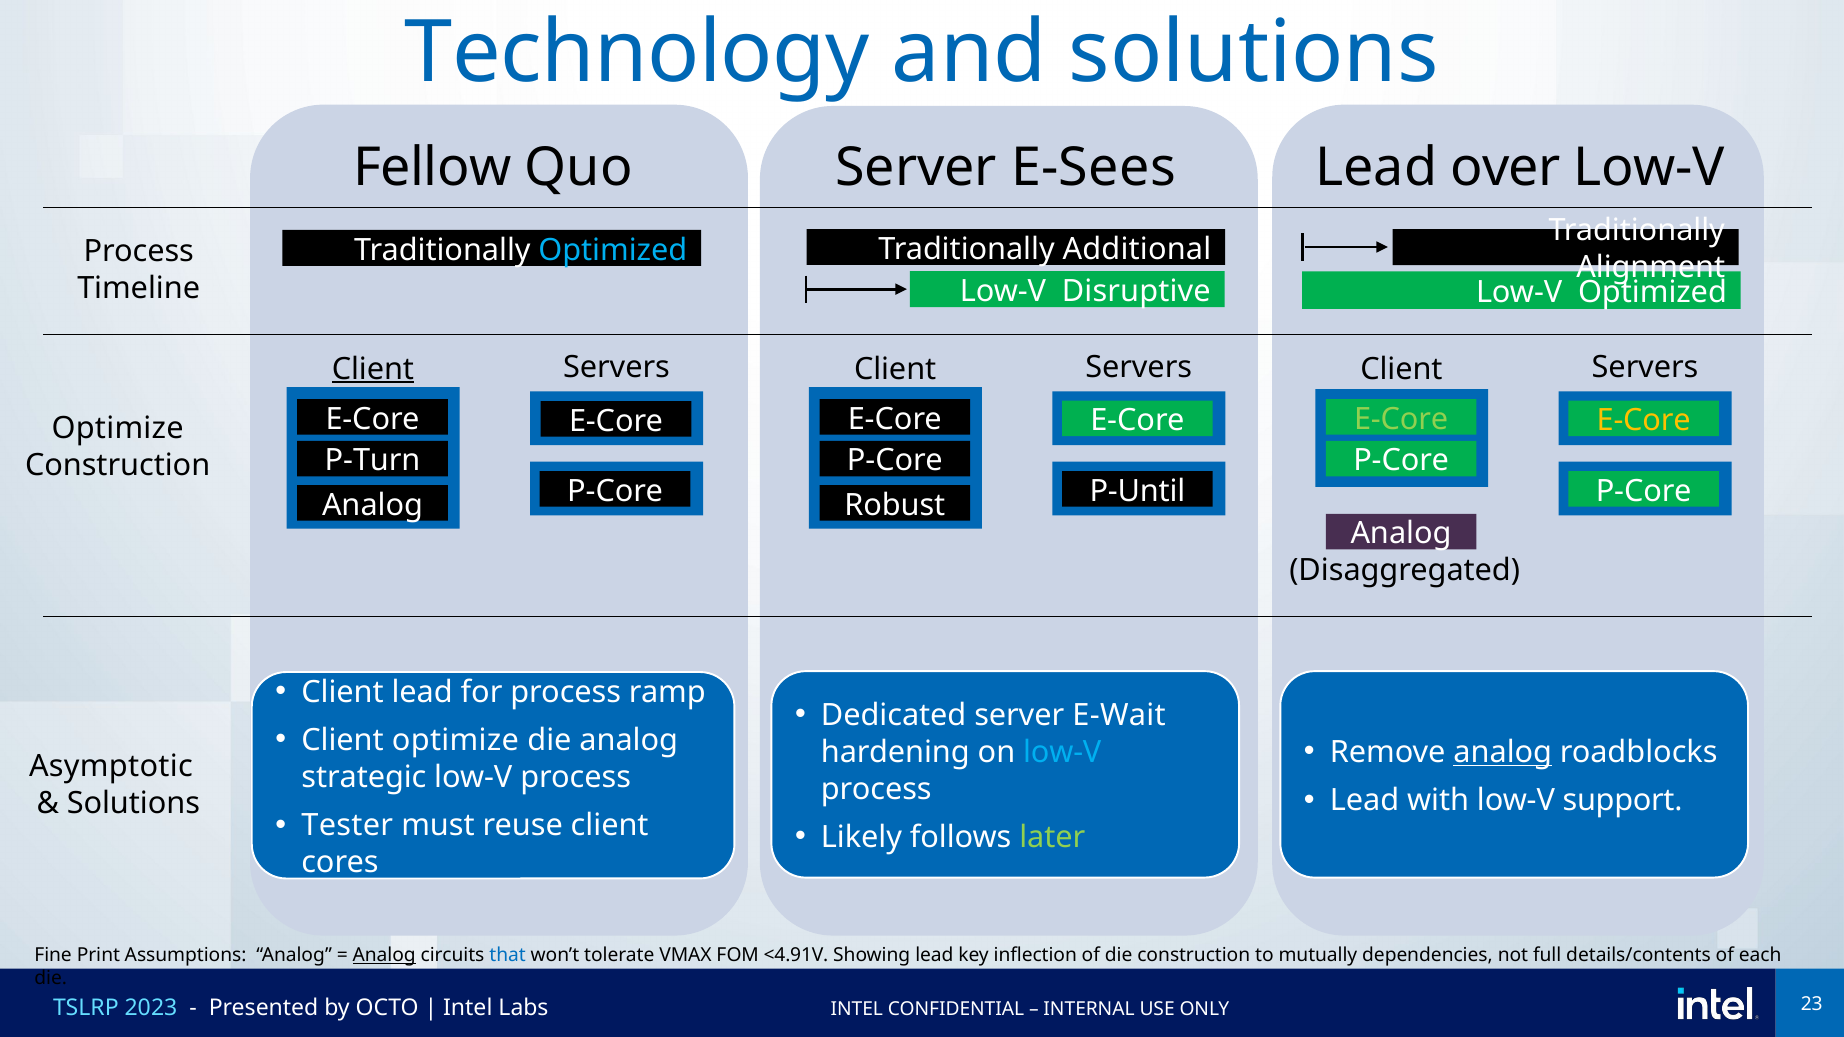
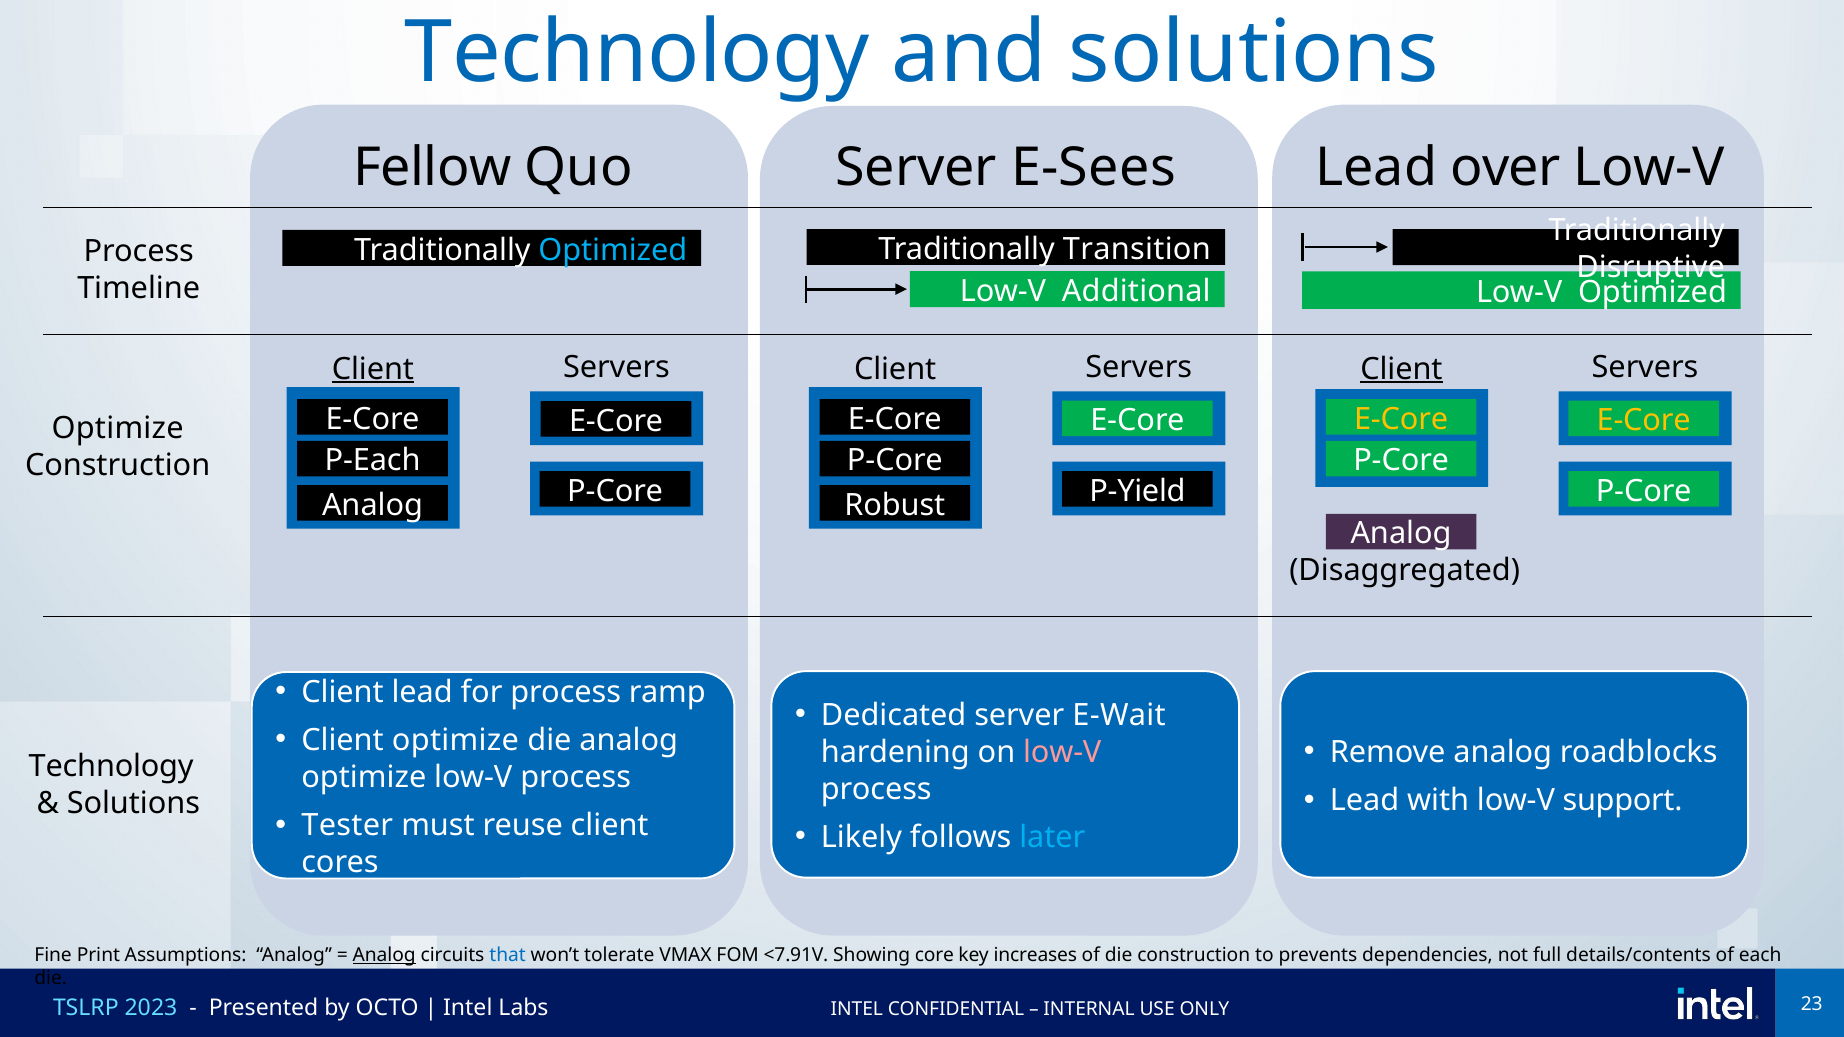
Additional: Additional -> Transition
Alignment: Alignment -> Disruptive
Disruptive: Disruptive -> Additional
Client at (1401, 369) underline: none -> present
E-Core at (1401, 419) colour: light green -> yellow
P-Turn: P-Turn -> P-Each
P-Until: P-Until -> P-Yield
analog at (1503, 752) underline: present -> none
low-V at (1062, 752) colour: light blue -> pink
Asymptotic at (111, 767): Asymptotic -> Technology
strategic at (364, 778): strategic -> optimize
later colour: light green -> light blue
<4.91V: <4.91V -> <7.91V
Showing lead: lead -> core
inflection: inflection -> increases
mutually: mutually -> prevents
